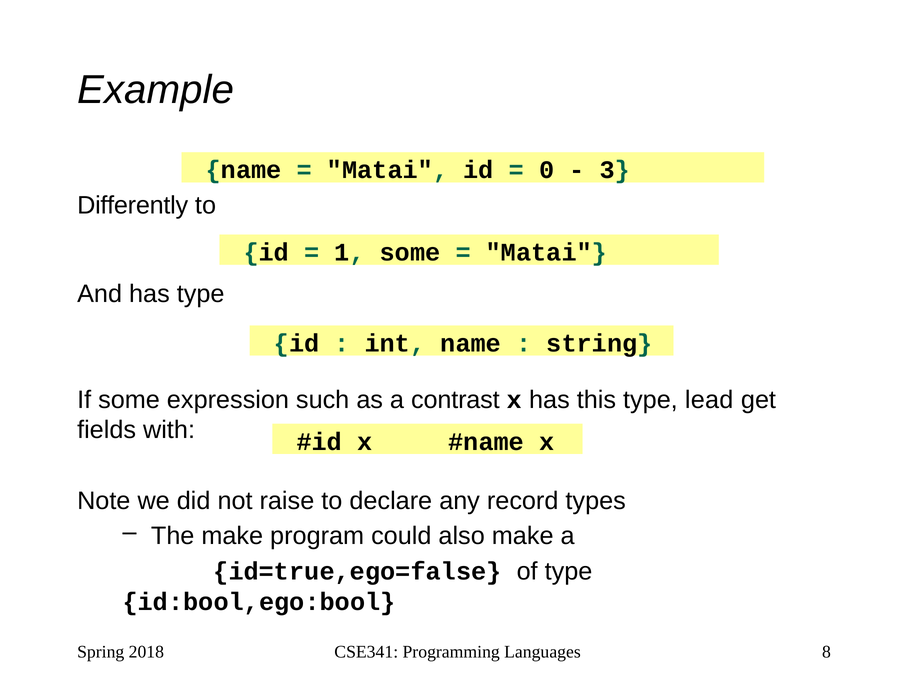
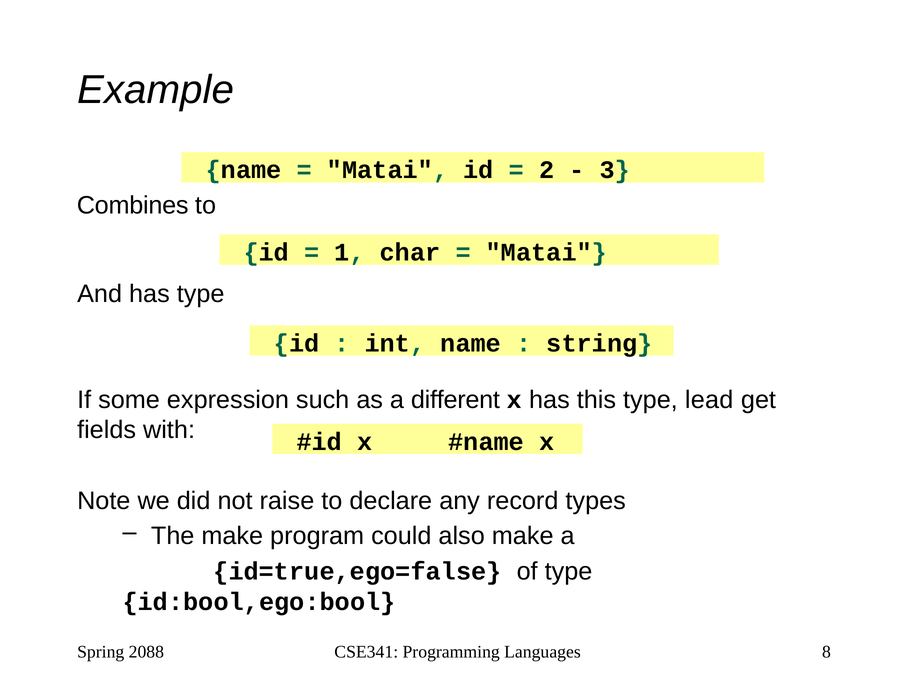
0: 0 -> 2
Differently: Differently -> Combines
1 some: some -> char
contrast: contrast -> different
2018: 2018 -> 2088
